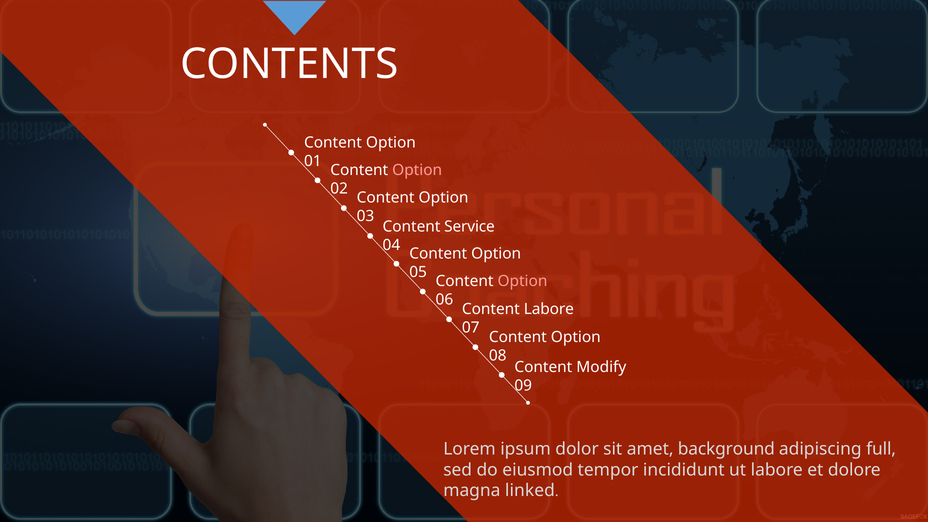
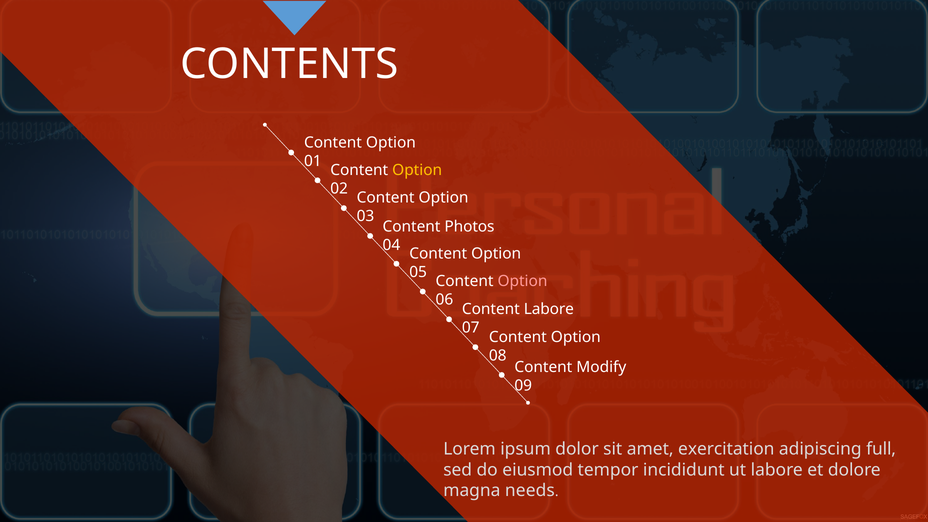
Option at (417, 170) colour: pink -> yellow
Service: Service -> Photos
background: background -> exercitation
linked: linked -> needs
